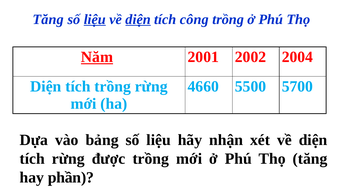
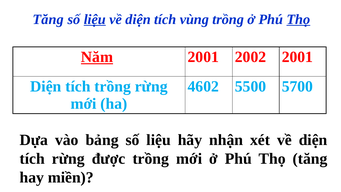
diện at (138, 19) underline: present -> none
công: công -> vùng
Thọ at (298, 19) underline: none -> present
2002 2004: 2004 -> 2001
4660: 4660 -> 4602
phần: phần -> miền
